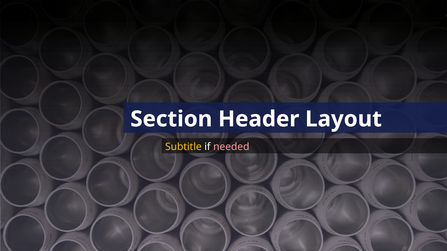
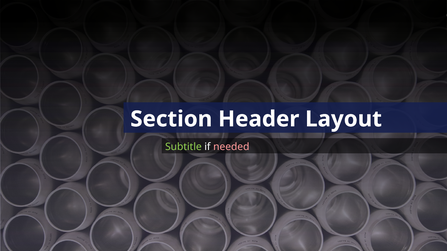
Subtitle colour: yellow -> light green
